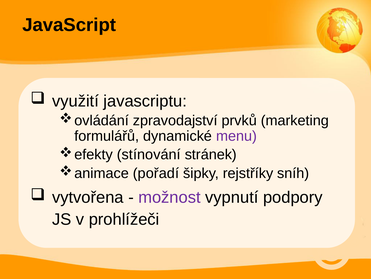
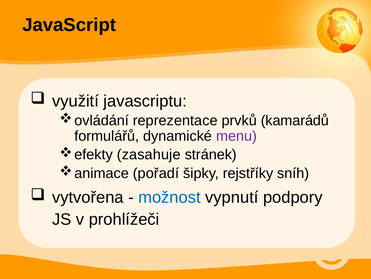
zpravodajství: zpravodajství -> reprezentace
marketing: marketing -> kamarádů
stínování: stínování -> zasahuje
možnost colour: purple -> blue
